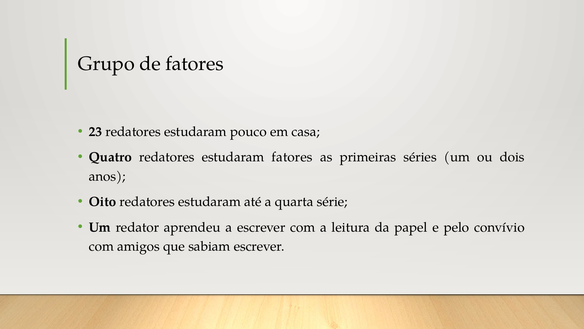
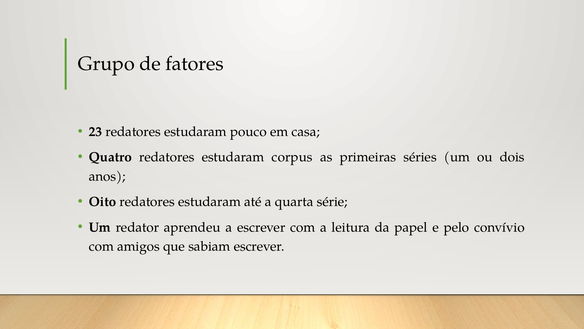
estudaram fatores: fatores -> corpus
